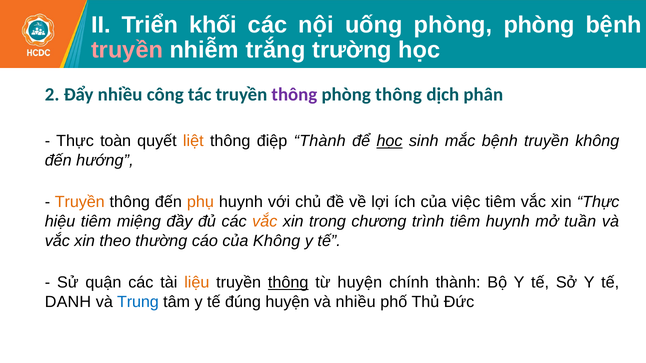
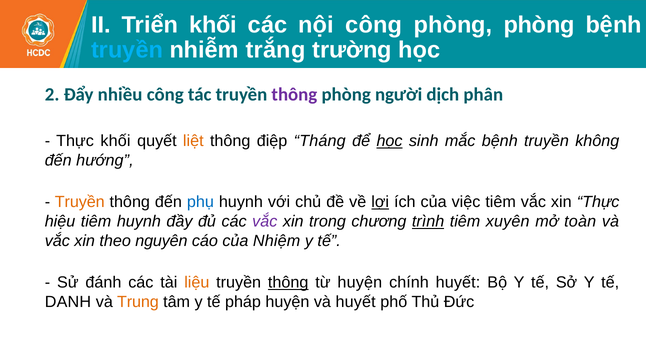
nội uống: uống -> công
truyền at (127, 50) colour: pink -> light blue
phòng thông: thông -> người
Thực toàn: toàn -> khối
điệp Thành: Thành -> Tháng
phụ colour: orange -> blue
lợi underline: none -> present
tiêm miệng: miệng -> huynh
vắc at (265, 222) colour: orange -> purple
trình underline: none -> present
tiêm huynh: huynh -> xuyên
tuần: tuần -> toàn
thường: thường -> nguyên
của Không: Không -> Nhiệm
quận: quận -> đánh
chính thành: thành -> huyết
Trung colour: blue -> orange
đúng: đúng -> pháp
và nhiều: nhiều -> huyết
